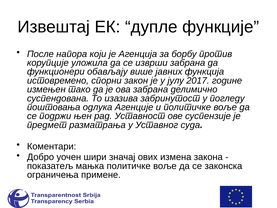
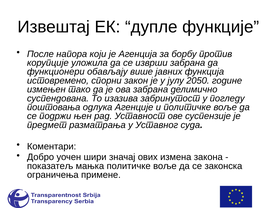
2017: 2017 -> 2050
